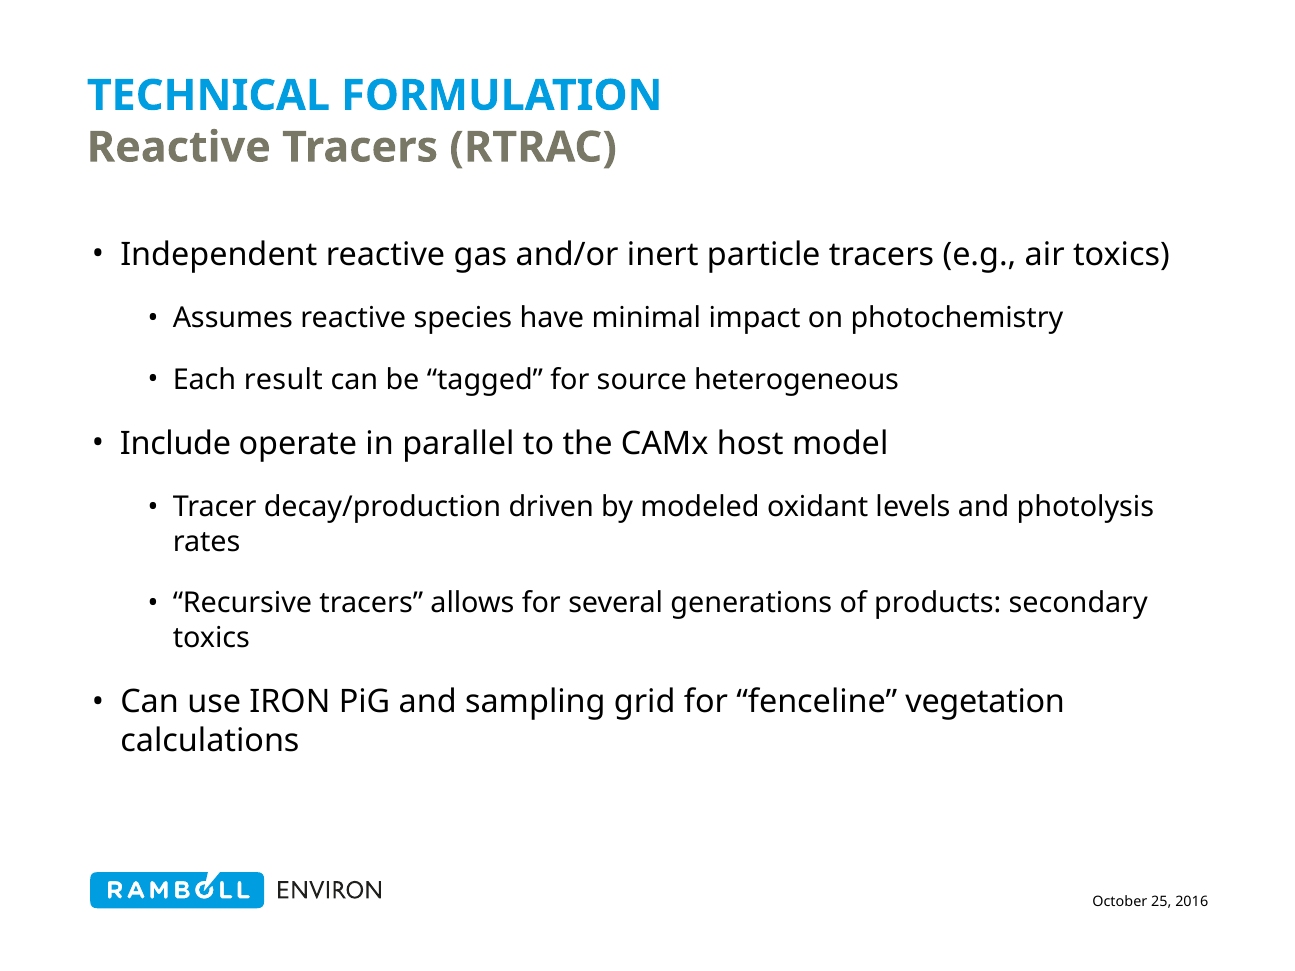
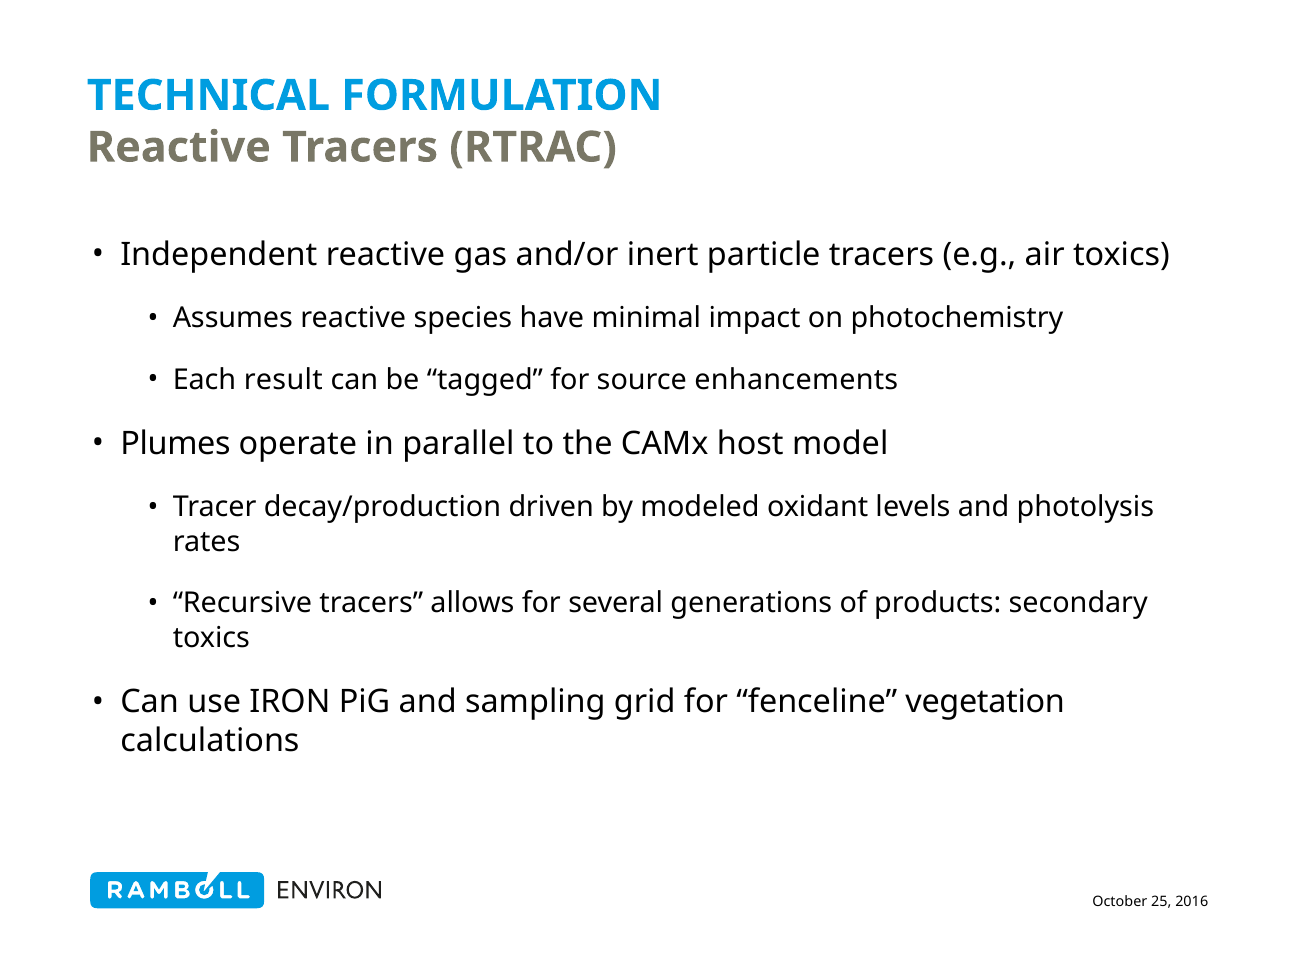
heterogeneous: heterogeneous -> enhancements
Include: Include -> Plumes
